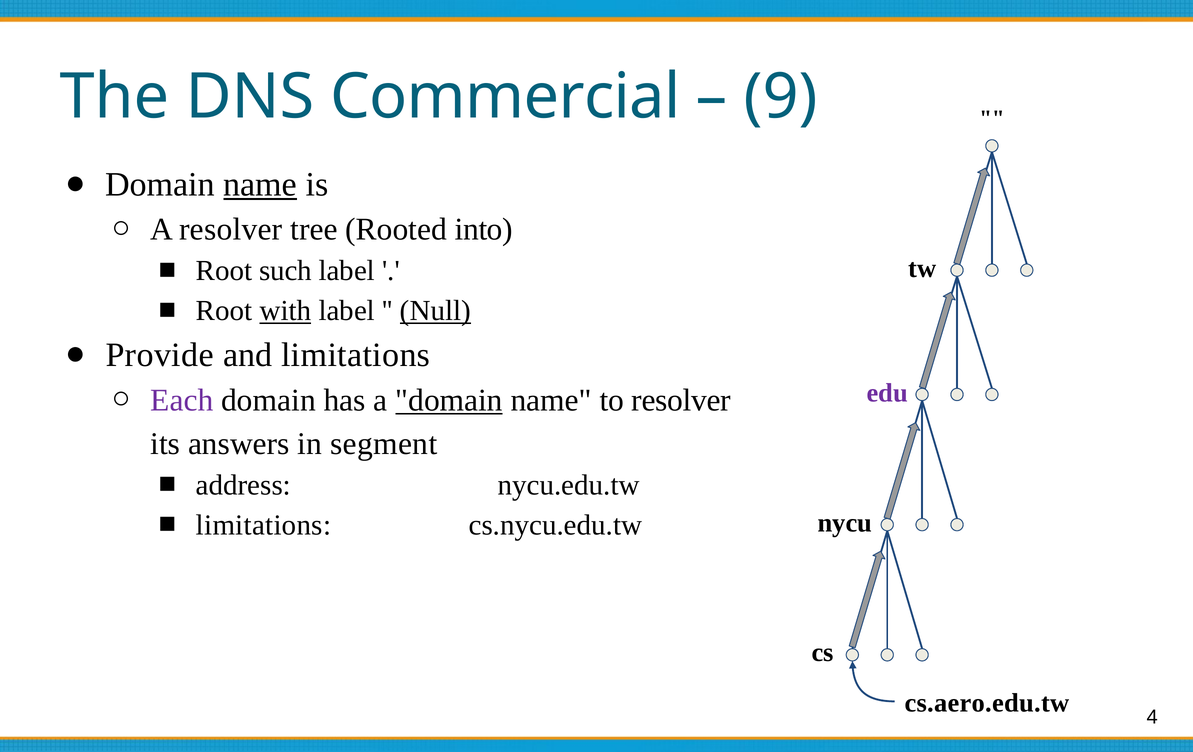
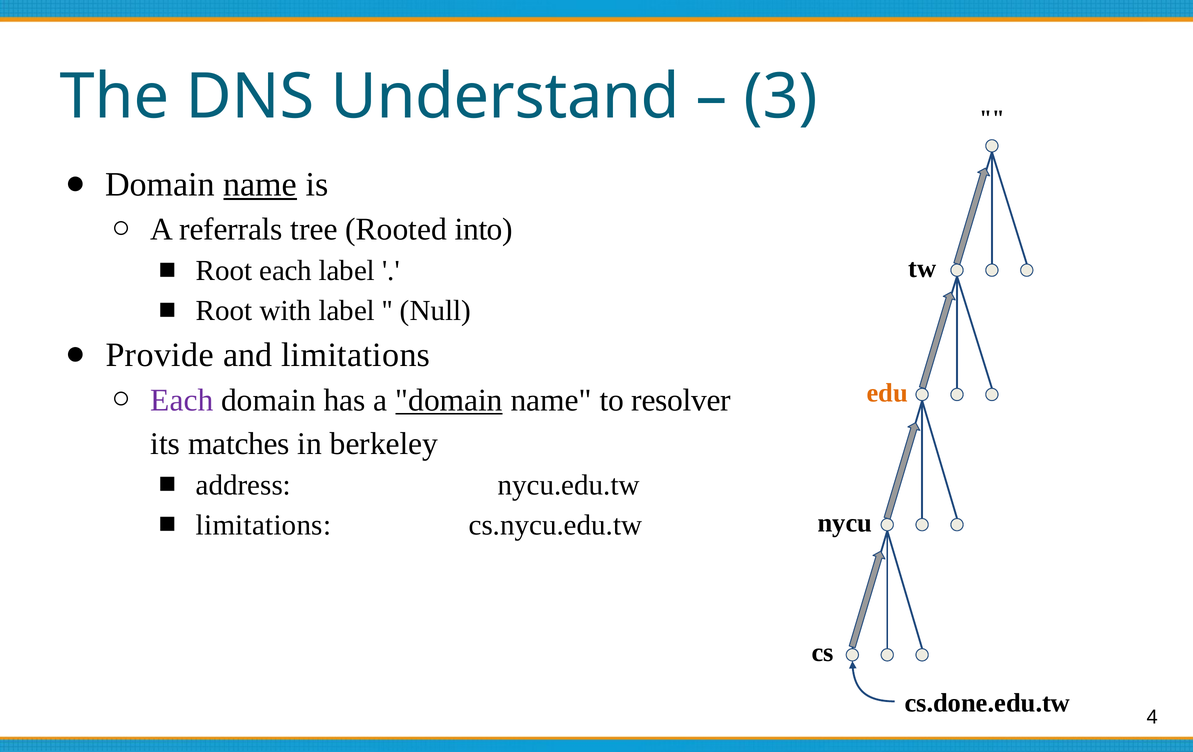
Commercial: Commercial -> Understand
9: 9 -> 3
A resolver: resolver -> referrals
Root such: such -> each
with underline: present -> none
Null underline: present -> none
edu colour: purple -> orange
answers: answers -> matches
segment: segment -> berkeley
cs.aero.edu.tw: cs.aero.edu.tw -> cs.done.edu.tw
